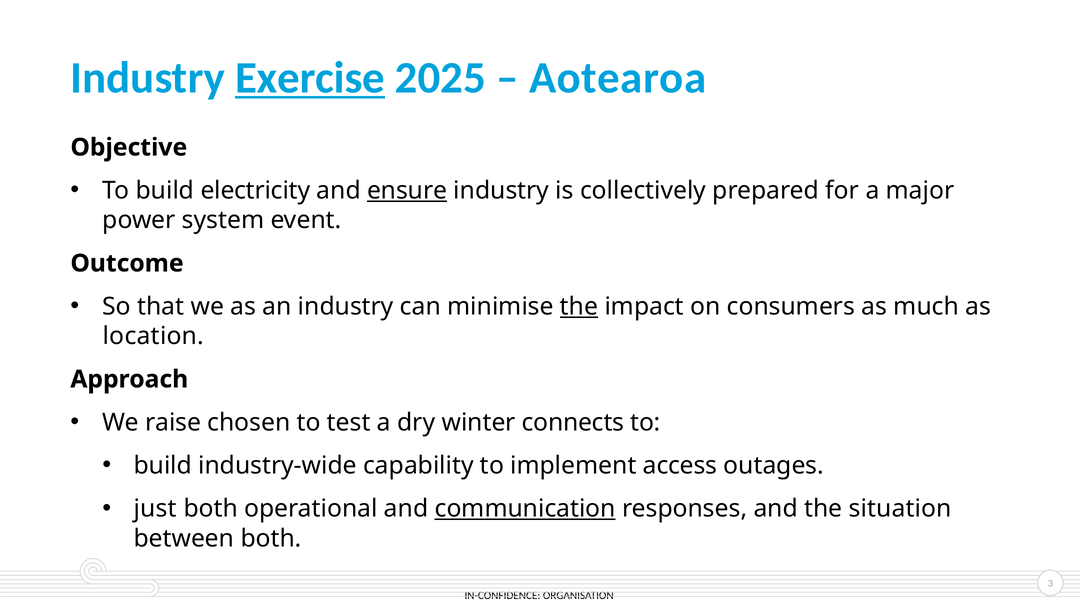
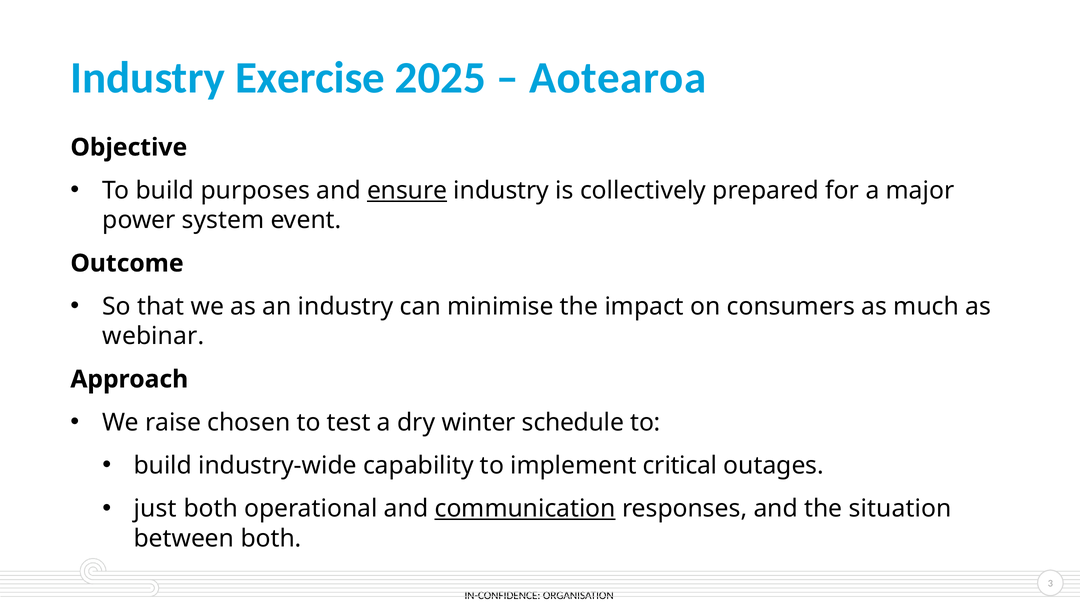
Exercise underline: present -> none
electricity: electricity -> purposes
the at (579, 307) underline: present -> none
location: location -> webinar
connects: connects -> schedule
access: access -> critical
